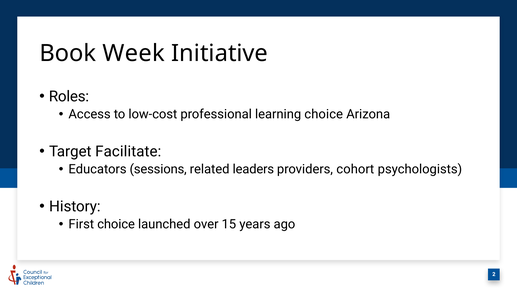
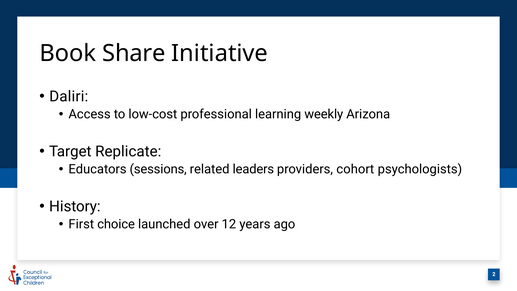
Week: Week -> Share
Roles: Roles -> Daliri
learning choice: choice -> weekly
Facilitate: Facilitate -> Replicate
15: 15 -> 12
